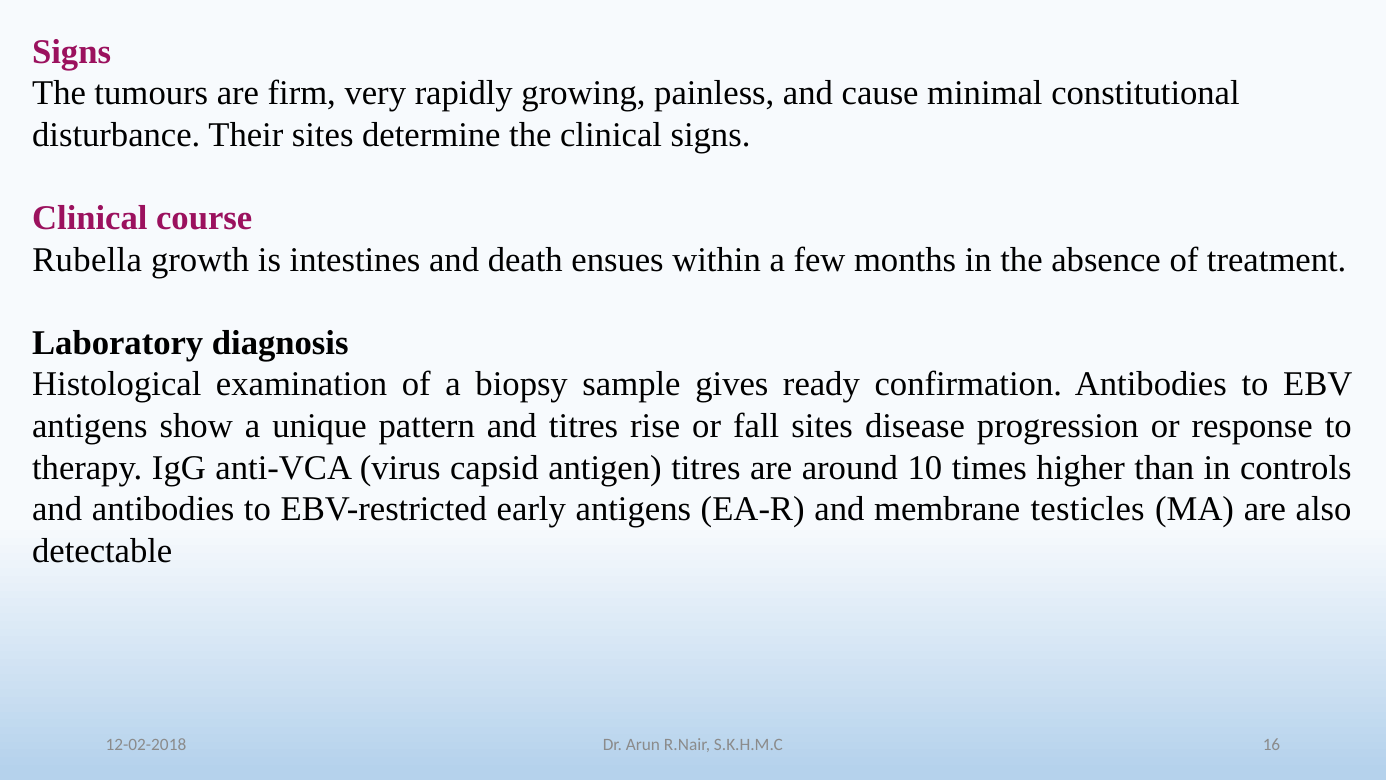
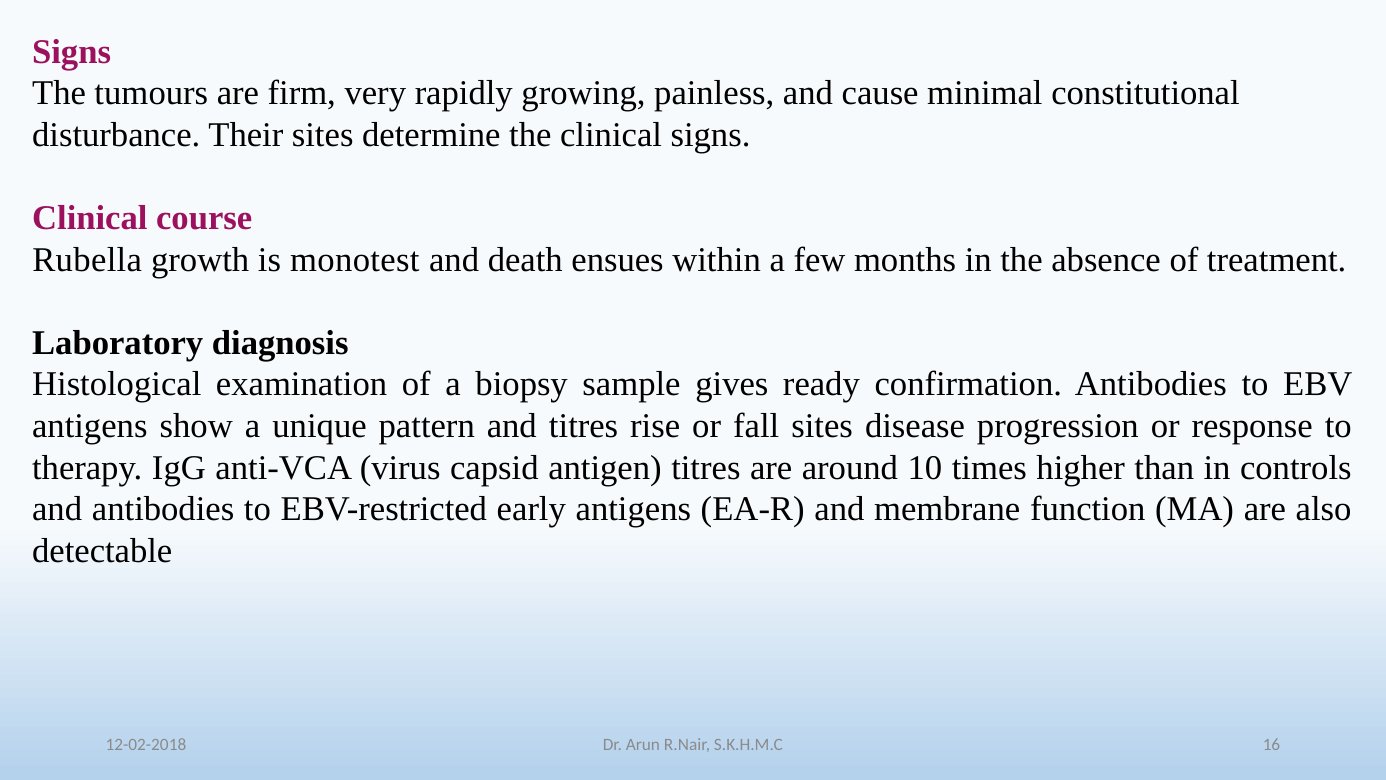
intestines: intestines -> monotest
testicles: testicles -> function
